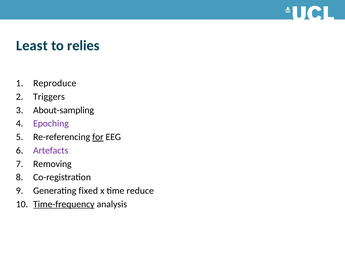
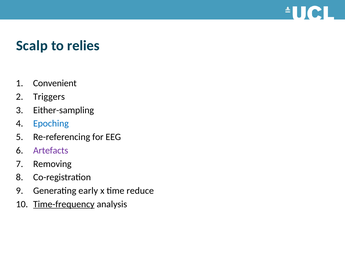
Least: Least -> Scalp
Reproduce: Reproduce -> Convenient
About-sampling: About-sampling -> Either-sampling
Epoching colour: purple -> blue
for underline: present -> none
fixed: fixed -> early
